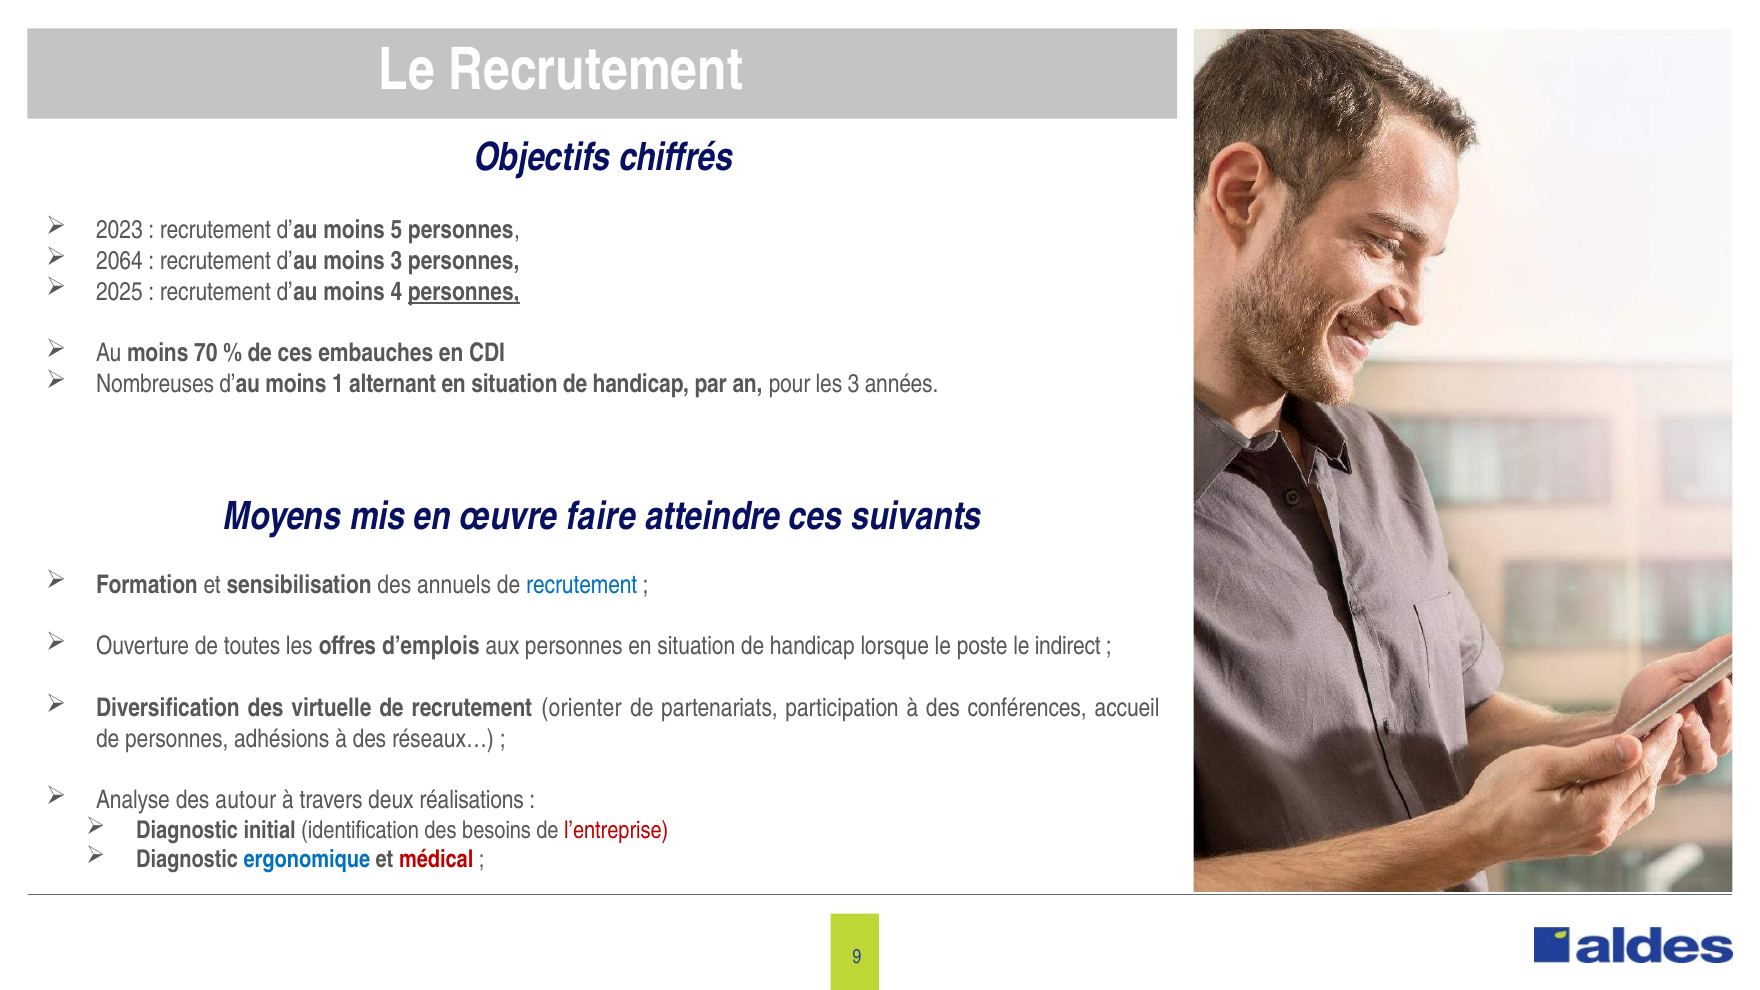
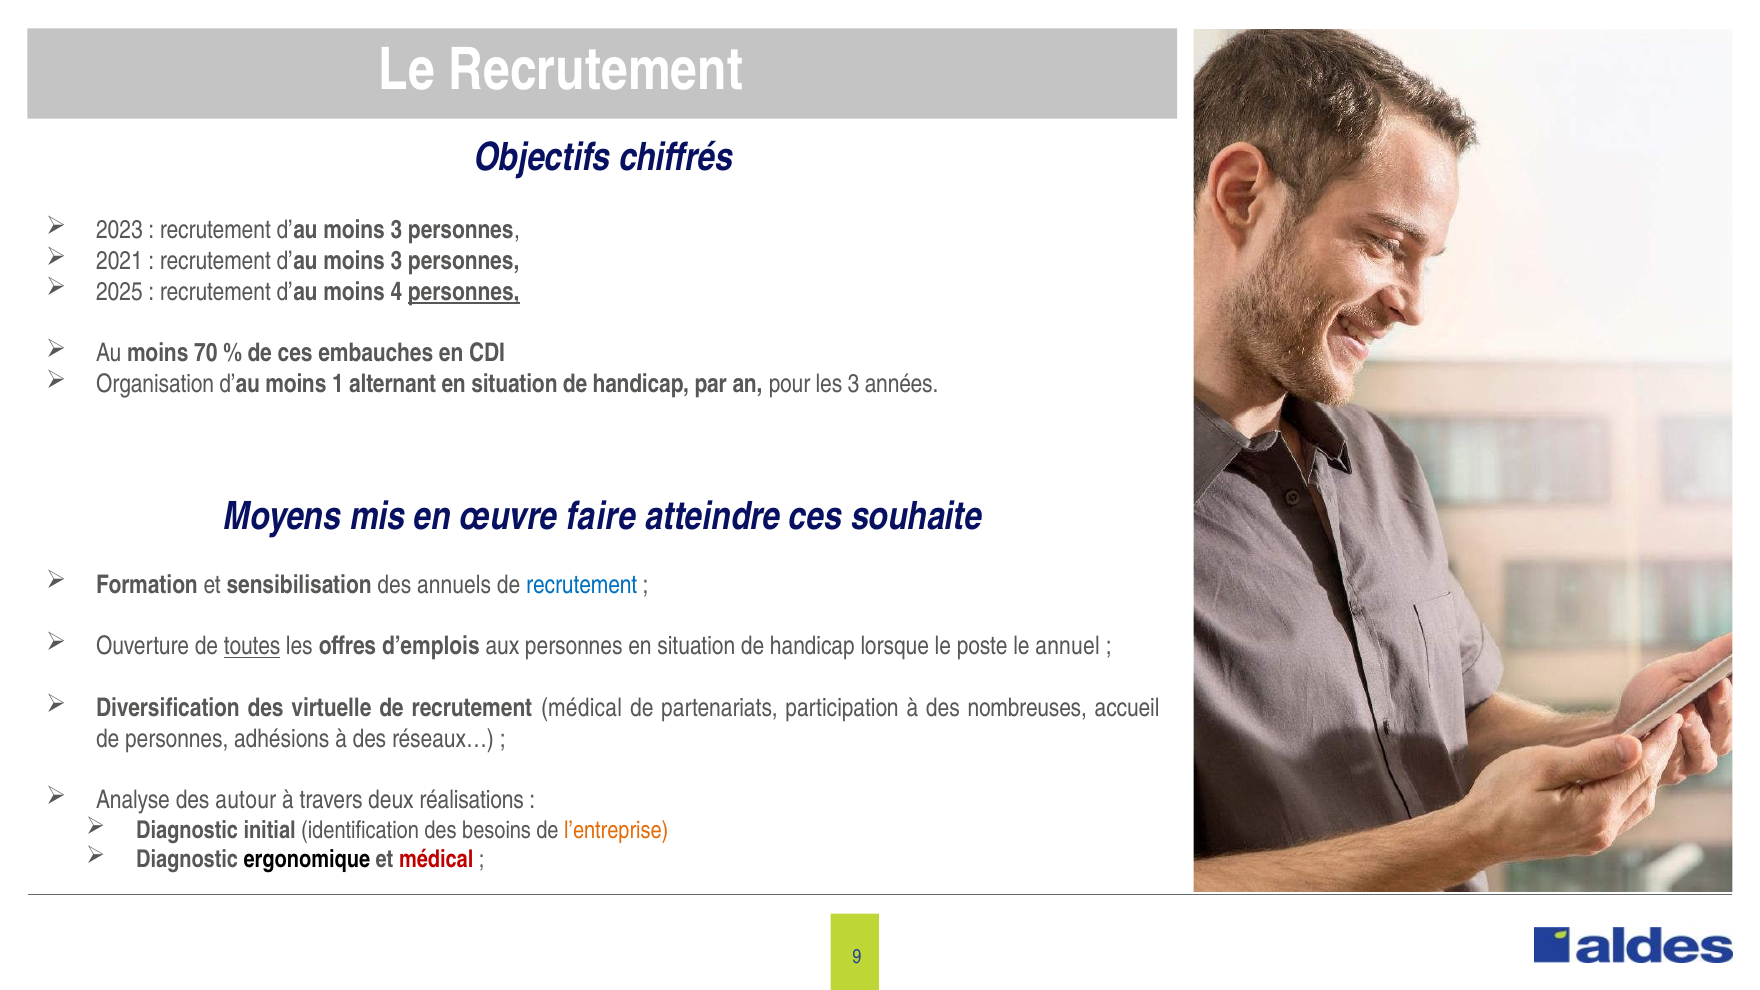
5 at (397, 230): 5 -> 3
2064: 2064 -> 2021
Nombreuses: Nombreuses -> Organisation
suivants: suivants -> souhaite
toutes underline: none -> present
indirect: indirect -> annuel
recrutement orienter: orienter -> médical
conférences: conférences -> nombreuses
l’entreprise colour: red -> orange
ergonomique colour: blue -> black
